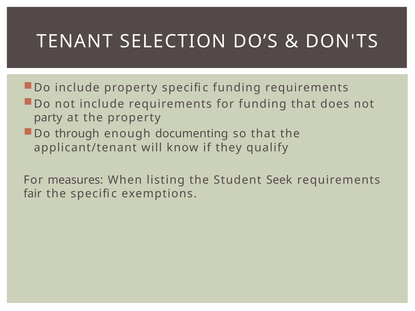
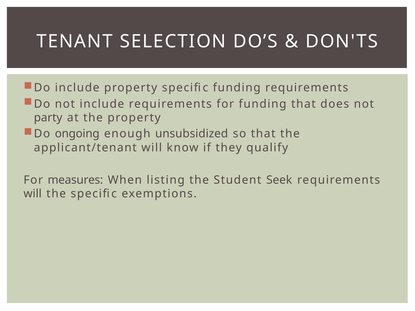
through: through -> ongoing
documenting: documenting -> unsubsidized
fair at (33, 194): fair -> will
